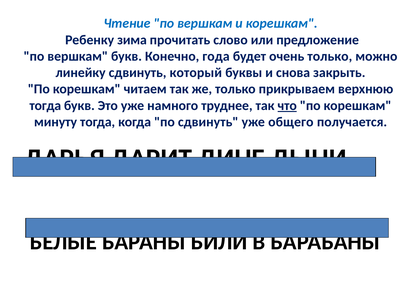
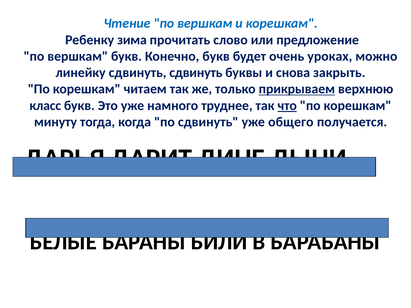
Конечно года: года -> букв
очень только: только -> уроках
сдвинуть который: который -> сдвинуть
прикрываем underline: none -> present
тогда at (45, 106): тогда -> класс
